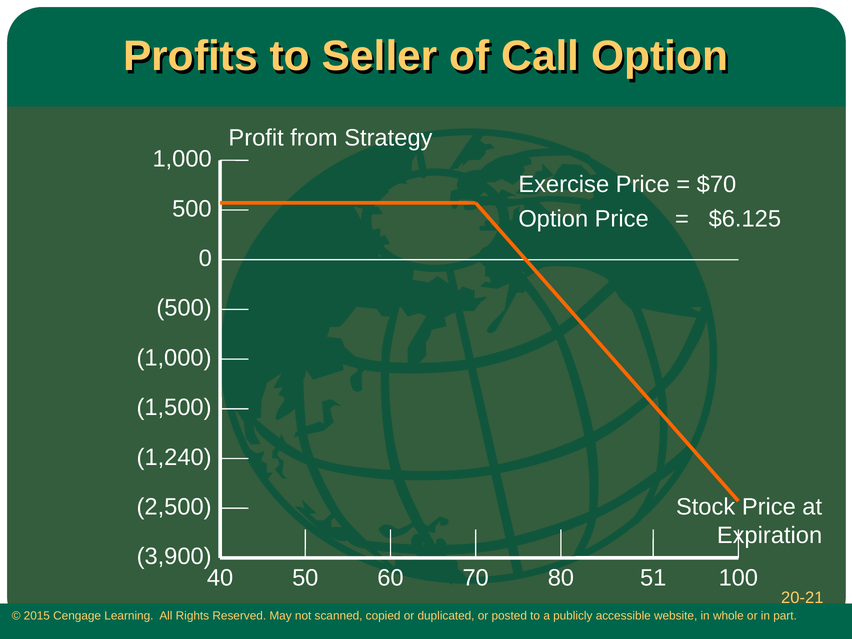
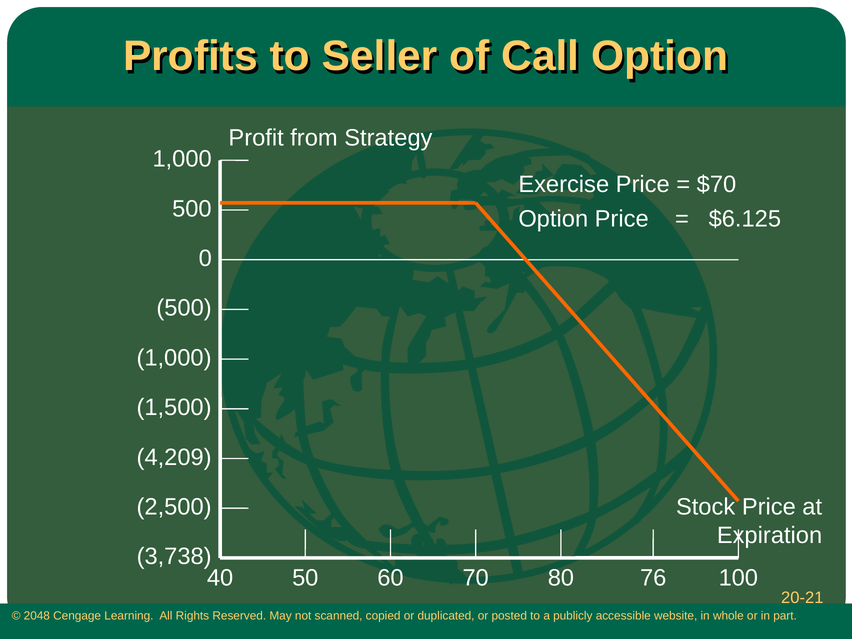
1,240: 1,240 -> 4,209
3,900: 3,900 -> 3,738
51: 51 -> 76
2015: 2015 -> 2048
